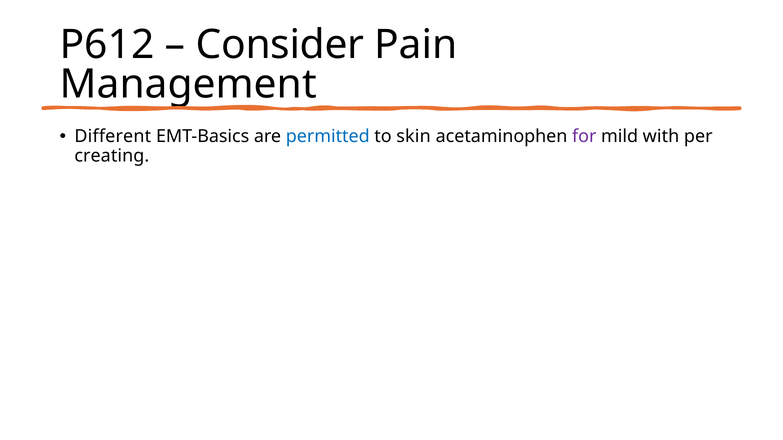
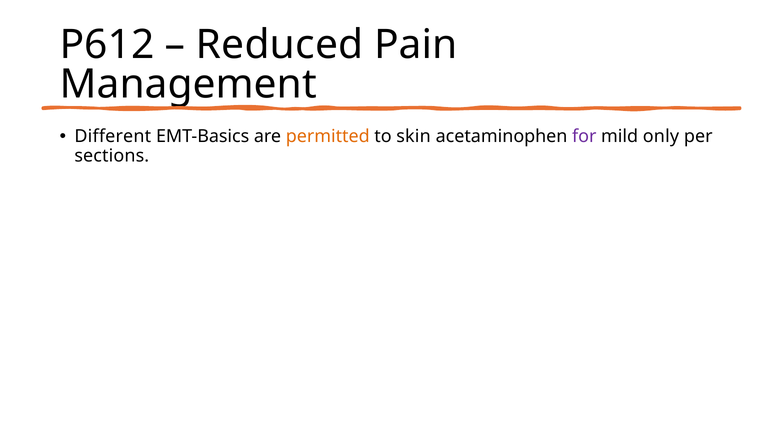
Consider: Consider -> Reduced
permitted colour: blue -> orange
with: with -> only
creating: creating -> sections
